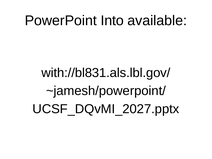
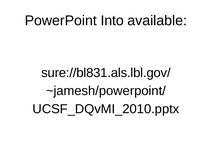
with://bl831.als.lbl.gov/: with://bl831.als.lbl.gov/ -> sure://bl831.als.lbl.gov/
UCSF_DQvMI_2027.pptx: UCSF_DQvMI_2027.pptx -> UCSF_DQvMI_2010.pptx
